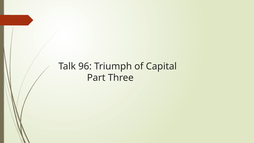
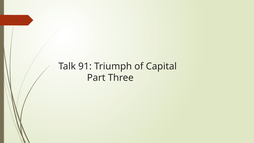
96: 96 -> 91
